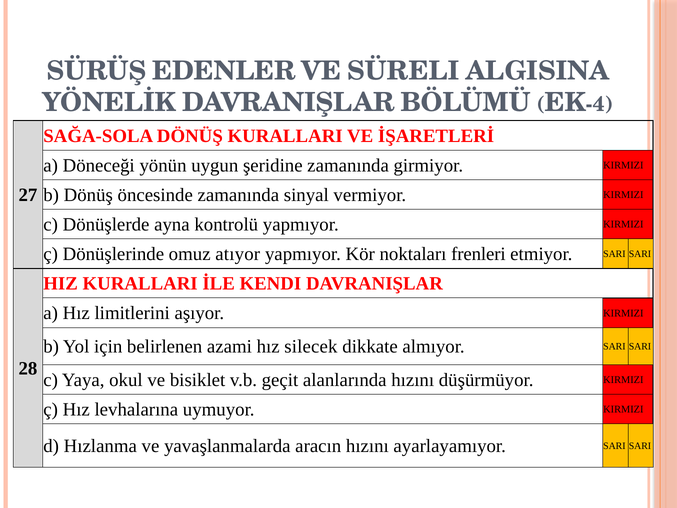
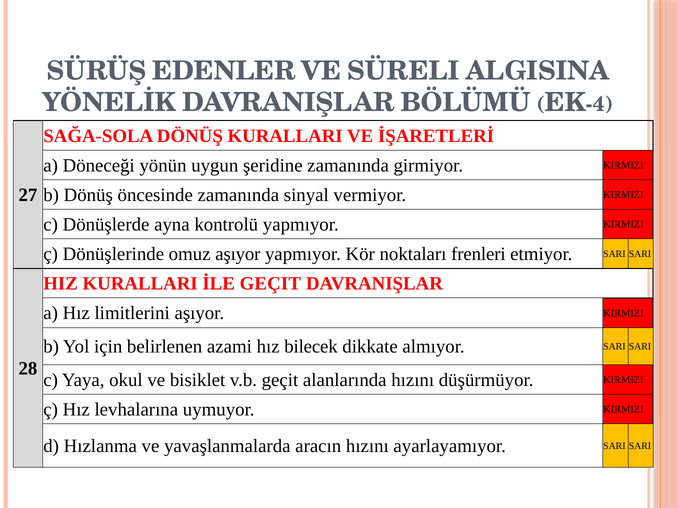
omuz atıyor: atıyor -> aşıyor
İLE KENDI: KENDI -> GEÇIT
silecek: silecek -> bilecek
